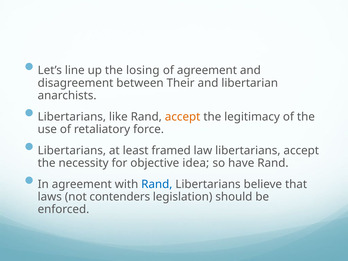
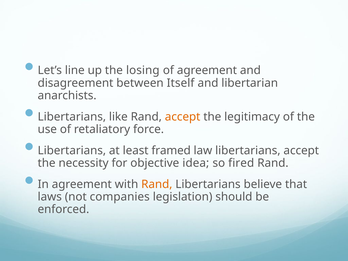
Their: Their -> Itself
have: have -> fired
Rand at (157, 184) colour: blue -> orange
contenders: contenders -> companies
